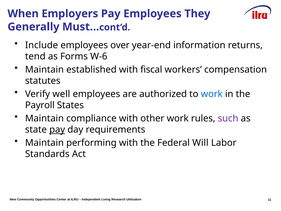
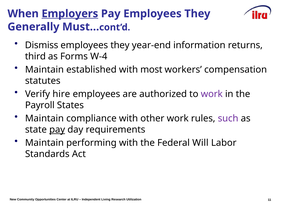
Employers underline: none -> present
Include: Include -> Dismiss
over at (120, 45): over -> they
tend: tend -> third
W-6: W-6 -> W-4
fiscal: fiscal -> most
well: well -> hire
work at (212, 94) colour: blue -> purple
